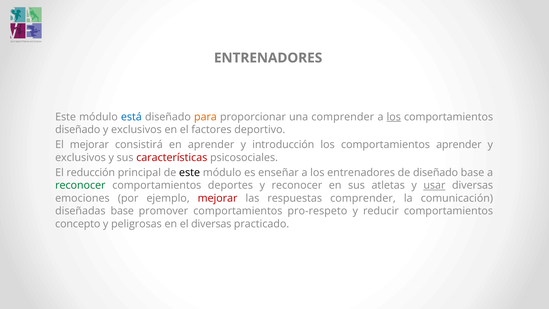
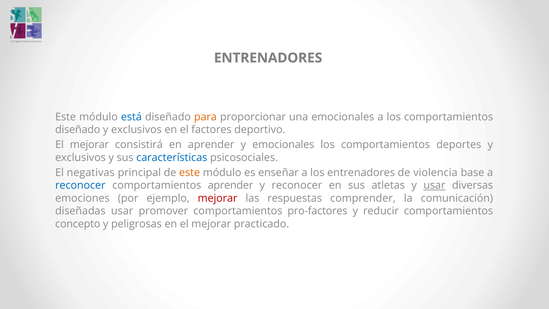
una comprender: comprender -> emocionales
los at (394, 117) underline: present -> none
y introducción: introducción -> emocionales
comportamientos aprender: aprender -> deportes
características colour: red -> blue
reducción: reducción -> negativas
este at (190, 172) colour: black -> orange
de diseñado: diseñado -> violencia
reconocer at (80, 185) colour: green -> blue
comportamientos deportes: deportes -> aprender
diseñadas base: base -> usar
pro-respeto: pro-respeto -> pro-factores
en el diversas: diversas -> mejorar
